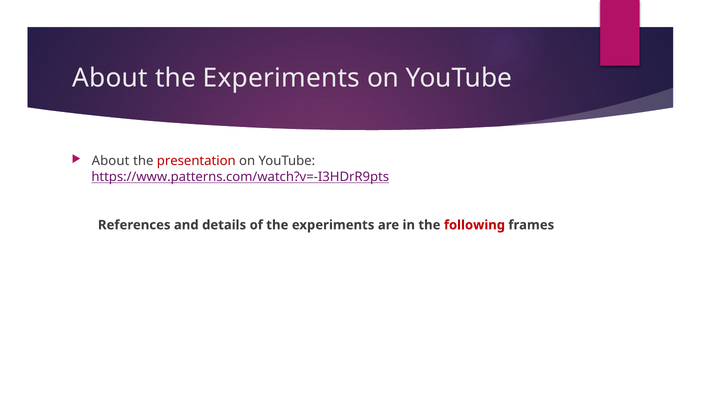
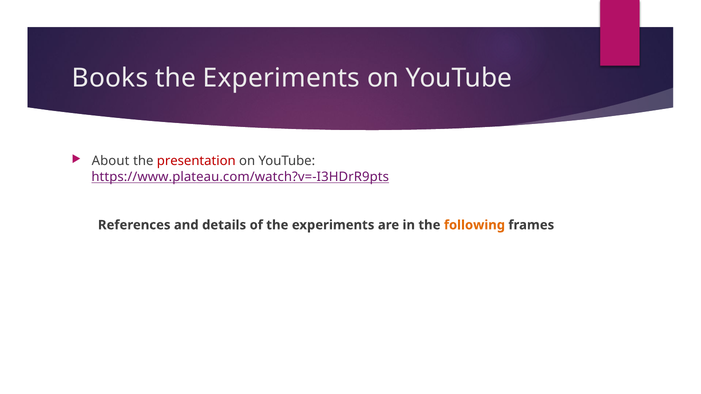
About at (110, 78): About -> Books
https://www.patterns.com/watch?v=-I3HDrR9pts: https://www.patterns.com/watch?v=-I3HDrR9pts -> https://www.plateau.com/watch?v=-I3HDrR9pts
following colour: red -> orange
